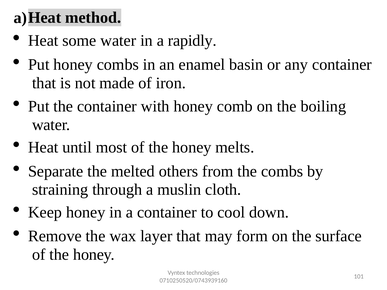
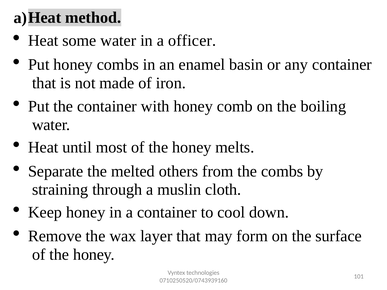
rapidly: rapidly -> officer
